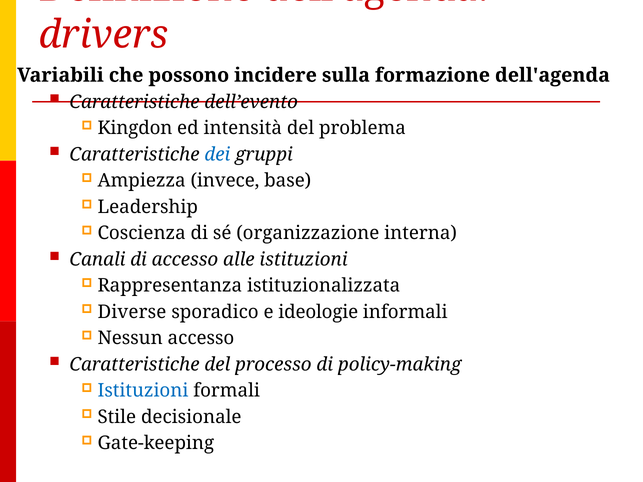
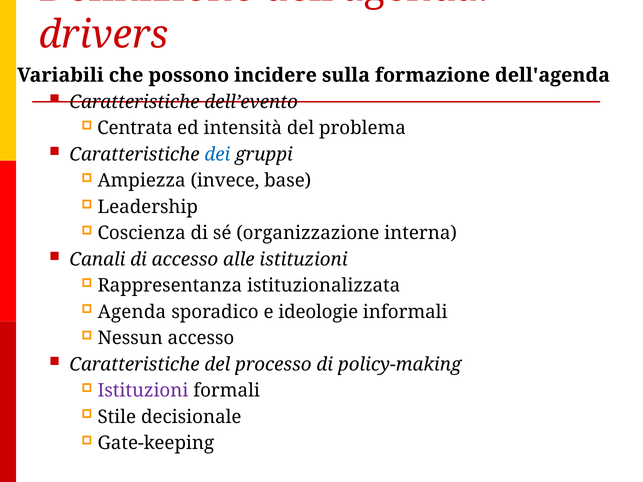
Kingdon: Kingdon -> Centrata
Diverse: Diverse -> Agenda
Istituzioni at (143, 391) colour: blue -> purple
